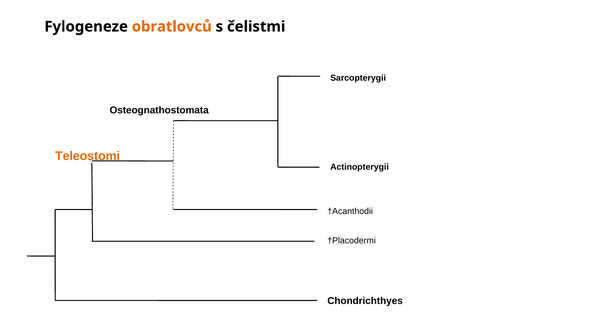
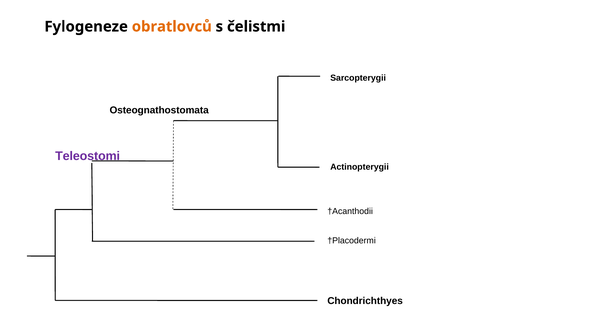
Teleostomi colour: orange -> purple
